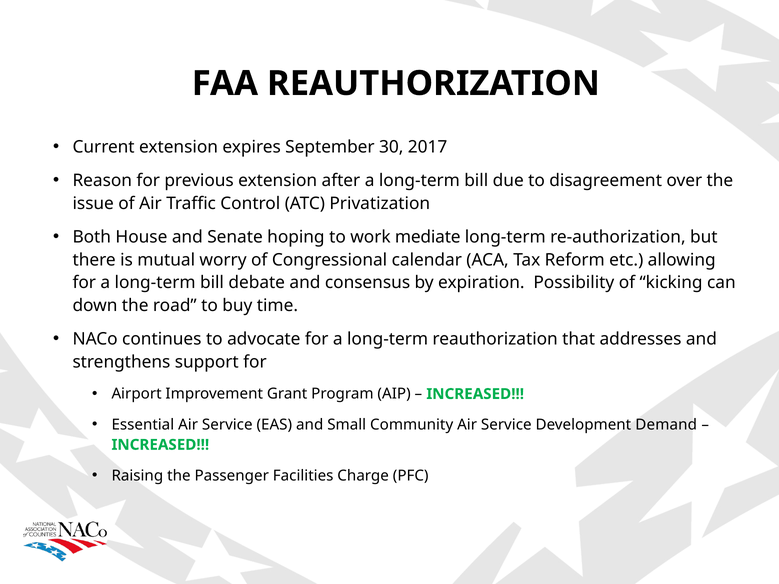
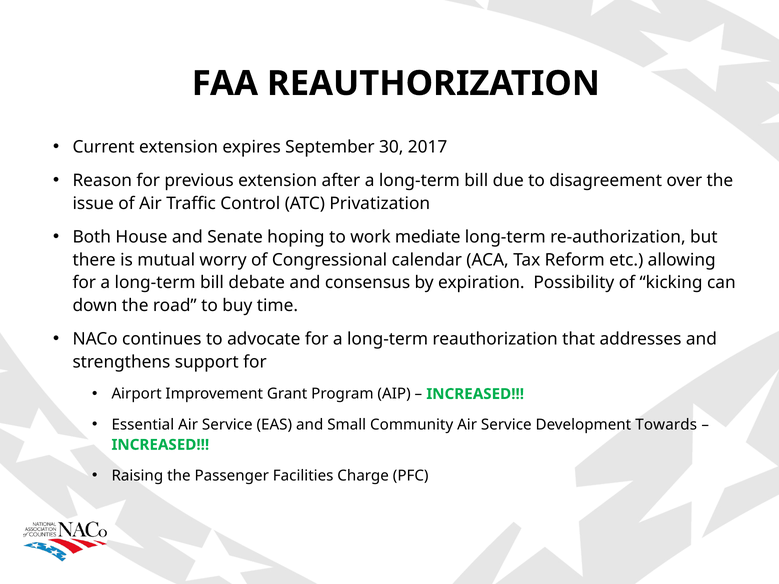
Demand: Demand -> Towards
